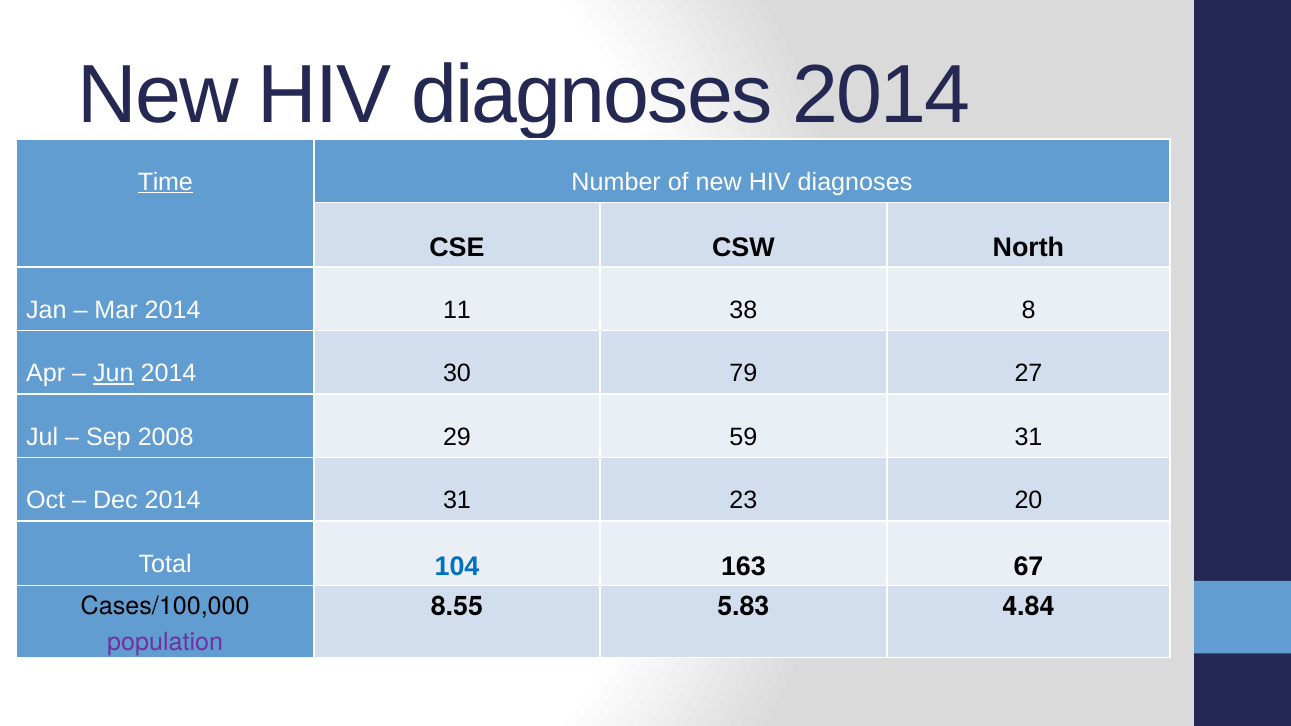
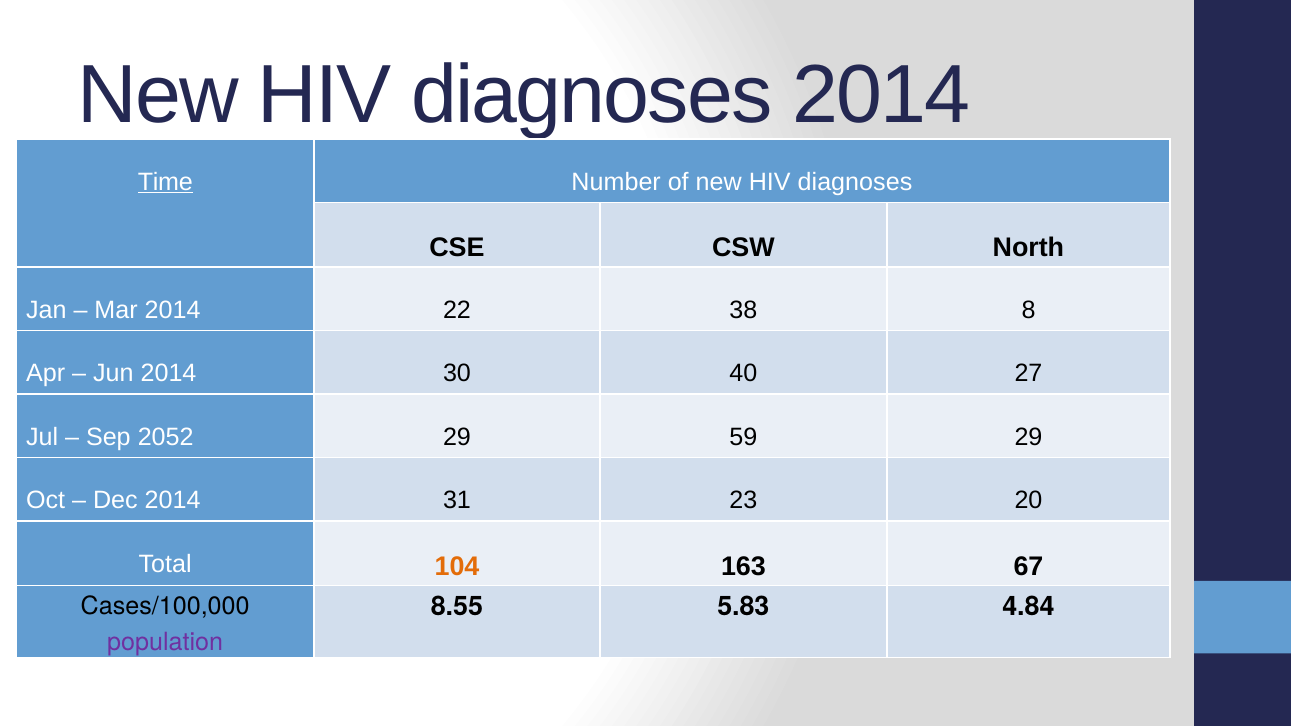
11: 11 -> 22
Jun underline: present -> none
79: 79 -> 40
2008: 2008 -> 2052
59 31: 31 -> 29
104 colour: blue -> orange
